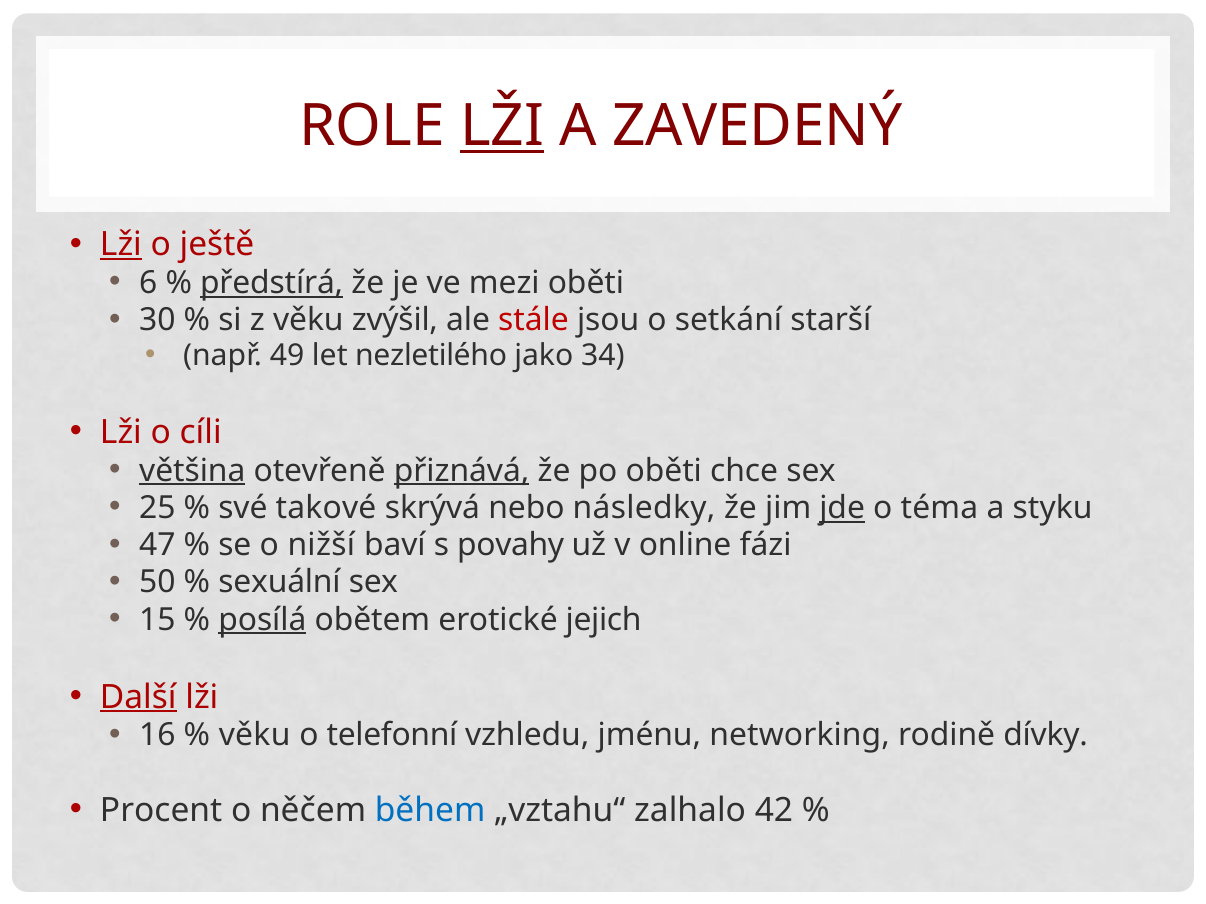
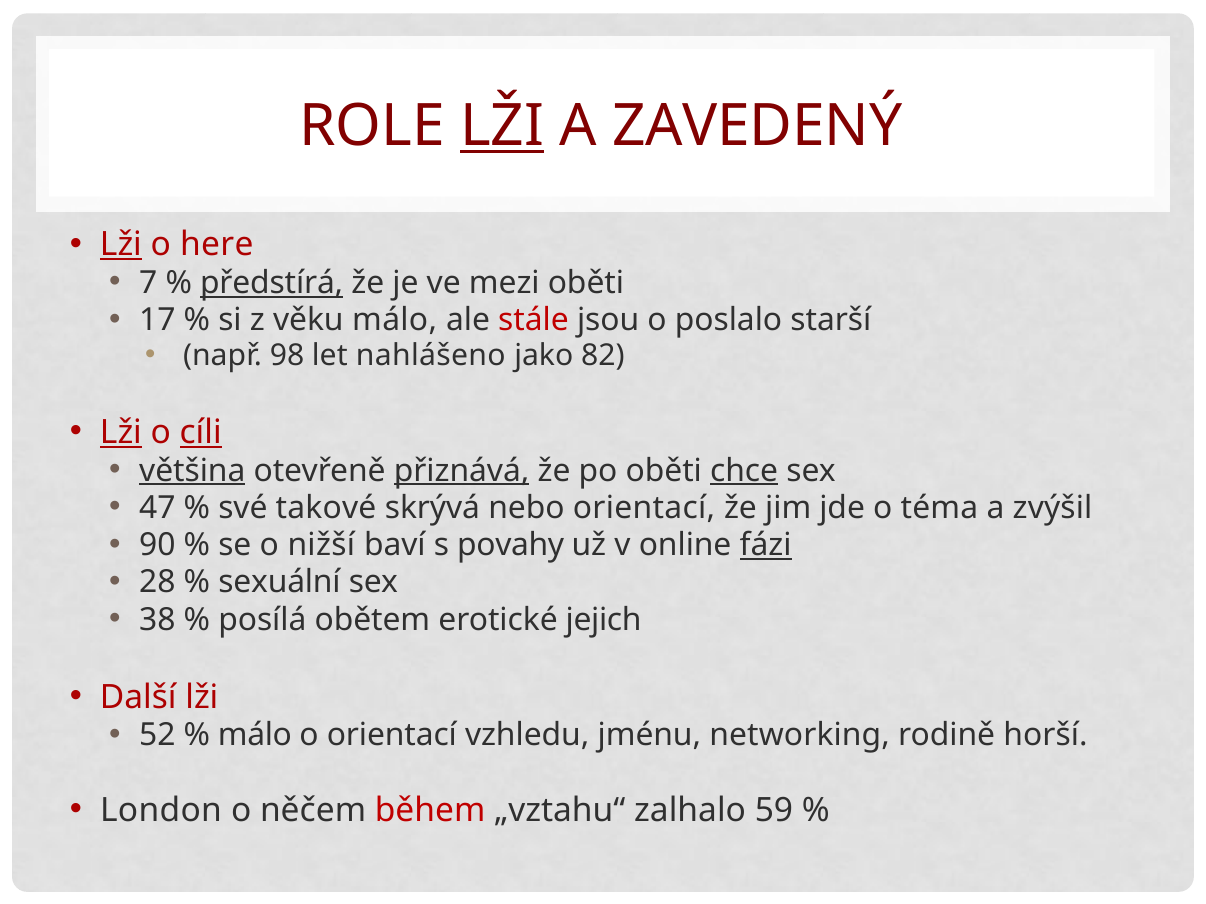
ještě: ještě -> here
6: 6 -> 7
30: 30 -> 17
věku zvýšil: zvýšil -> málo
setkání: setkání -> poslalo
49: 49 -> 98
nezletilého: nezletilého -> nahlášeno
34: 34 -> 82
Lži at (121, 433) underline: none -> present
cíli underline: none -> present
chce underline: none -> present
25: 25 -> 47
nebo následky: následky -> orientací
jde underline: present -> none
styku: styku -> zvýšil
47: 47 -> 90
fázi underline: none -> present
50: 50 -> 28
15: 15 -> 38
posílá underline: present -> none
Další underline: present -> none
16: 16 -> 52
věku at (255, 736): věku -> málo
o telefonní: telefonní -> orientací
dívky: dívky -> horší
Procent: Procent -> London
během colour: blue -> red
42: 42 -> 59
